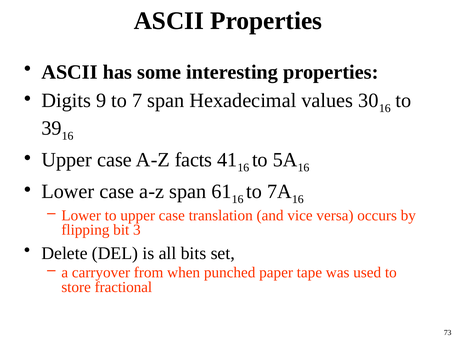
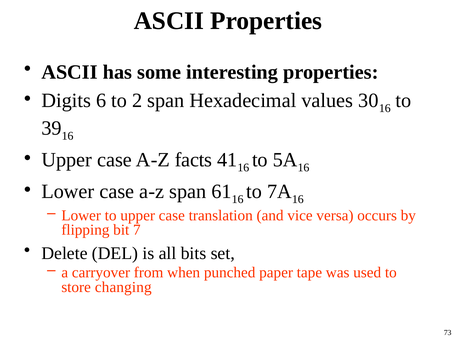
9: 9 -> 6
7: 7 -> 2
3: 3 -> 7
fractional: fractional -> changing
